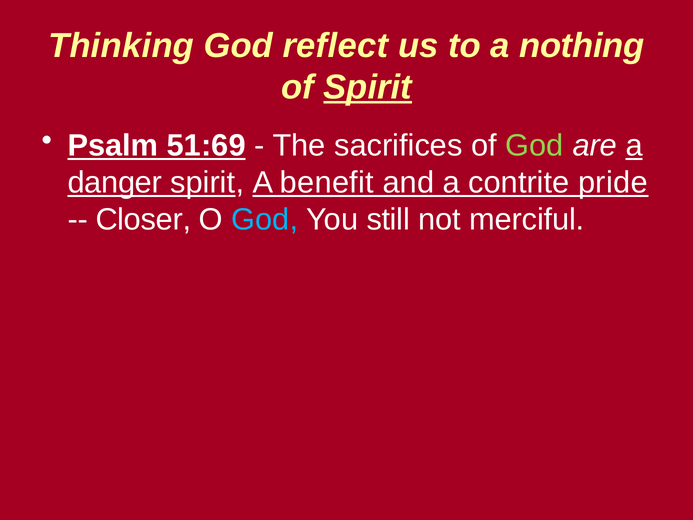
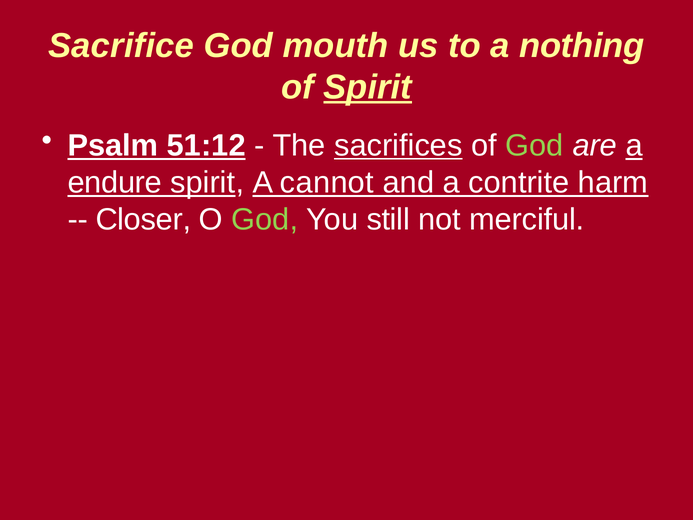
Thinking: Thinking -> Sacrifice
reflect: reflect -> mouth
51:69: 51:69 -> 51:12
sacrifices underline: none -> present
danger: danger -> endure
benefit: benefit -> cannot
pride: pride -> harm
God at (265, 219) colour: light blue -> light green
